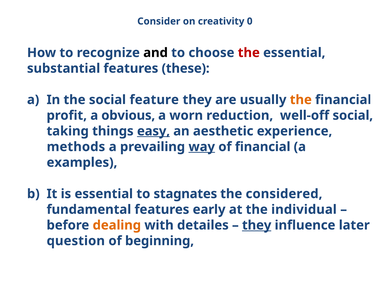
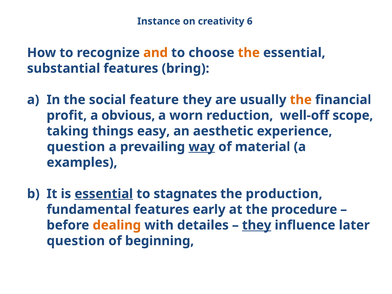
Consider: Consider -> Instance
0: 0 -> 6
and colour: black -> orange
the at (249, 53) colour: red -> orange
these: these -> bring
well-off social: social -> scope
easy underline: present -> none
methods at (76, 147): methods -> question
of financial: financial -> material
essential at (104, 194) underline: none -> present
considered: considered -> production
individual: individual -> procedure
